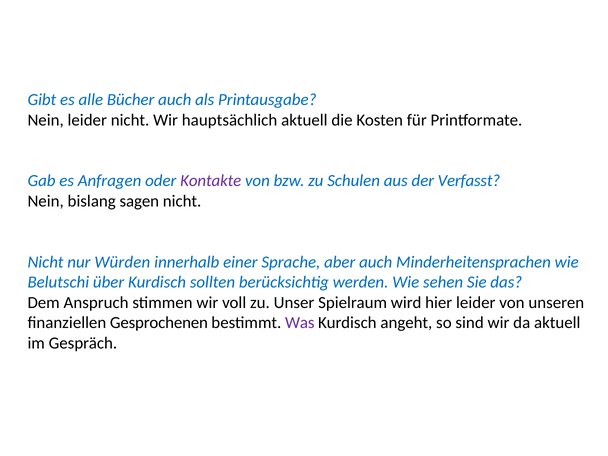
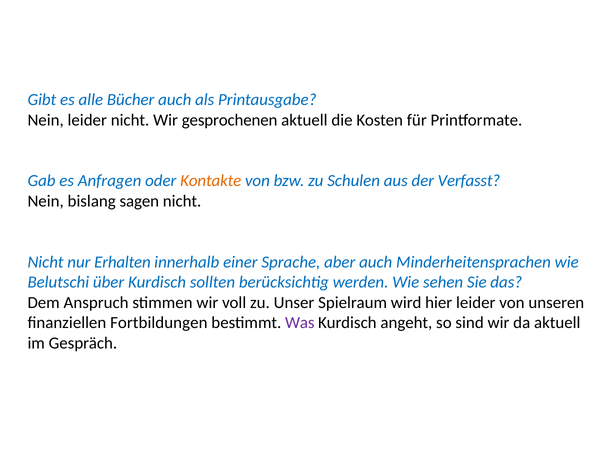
hauptsächlich: hauptsächlich -> gesprochenen
Kontakte colour: purple -> orange
Würden: Würden -> Erhalten
Gesprochenen: Gesprochenen -> Fortbildungen
